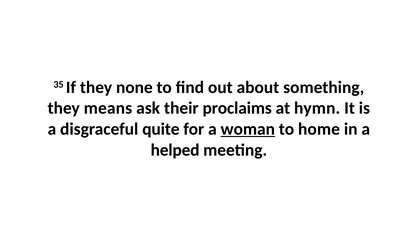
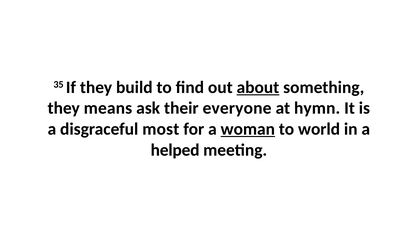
none: none -> build
about underline: none -> present
proclaims: proclaims -> everyone
quite: quite -> most
home: home -> world
